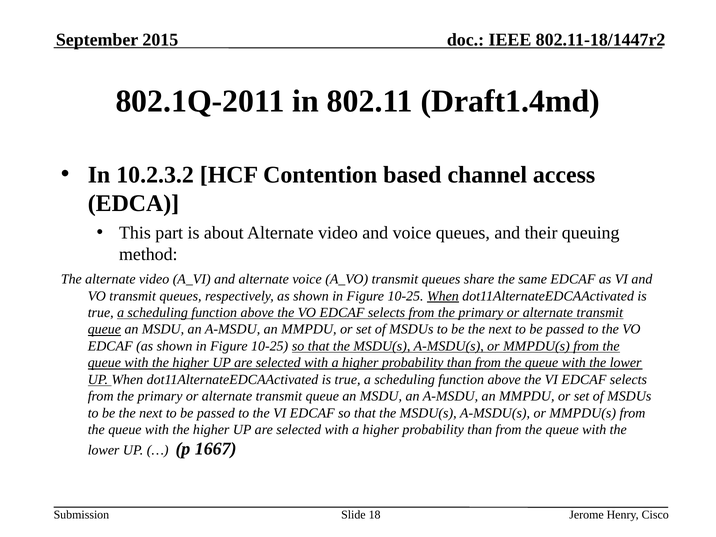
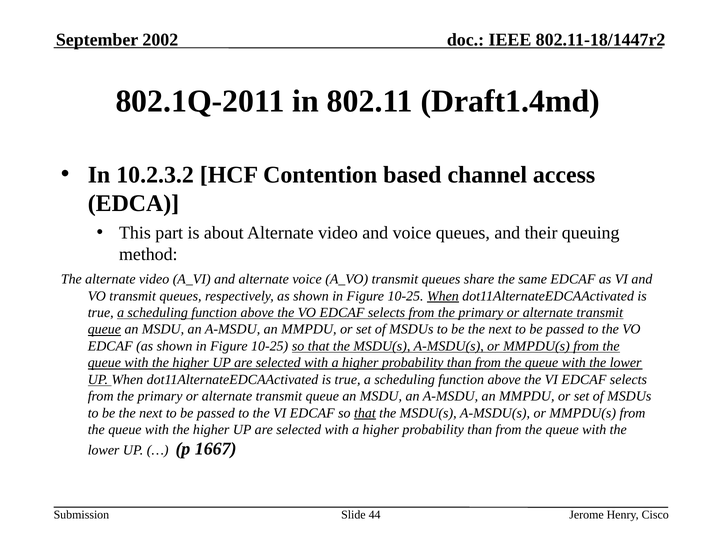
2015: 2015 -> 2002
that at (365, 413) underline: none -> present
18: 18 -> 44
